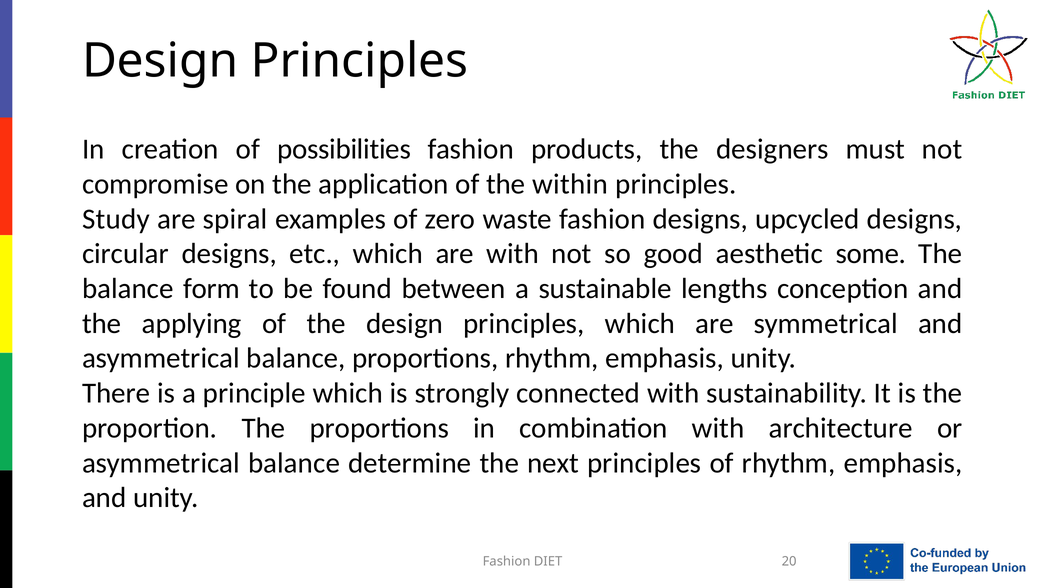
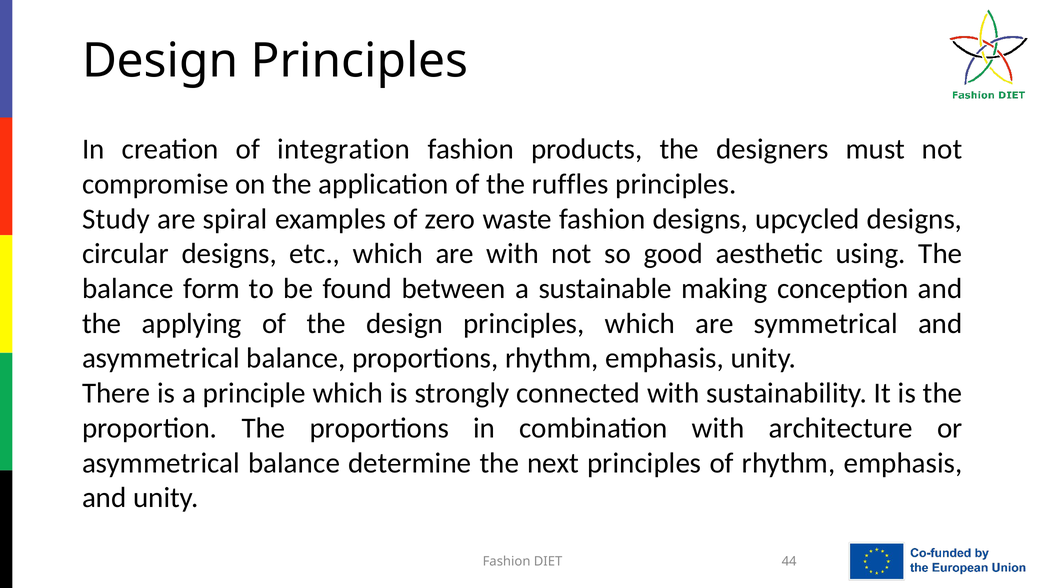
possibilities: possibilities -> integration
within: within -> ruffles
some: some -> using
lengths: lengths -> making
20: 20 -> 44
